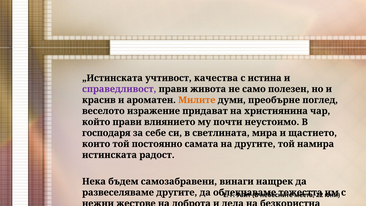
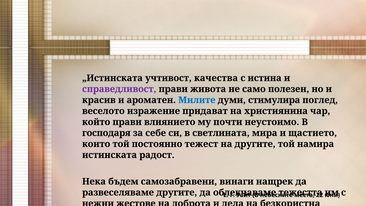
Милите colour: orange -> blue
преобърне: преобърне -> стимулира
самата: самата -> тежест
